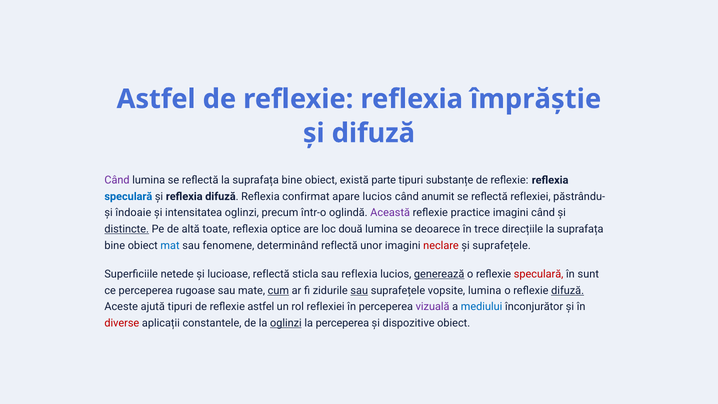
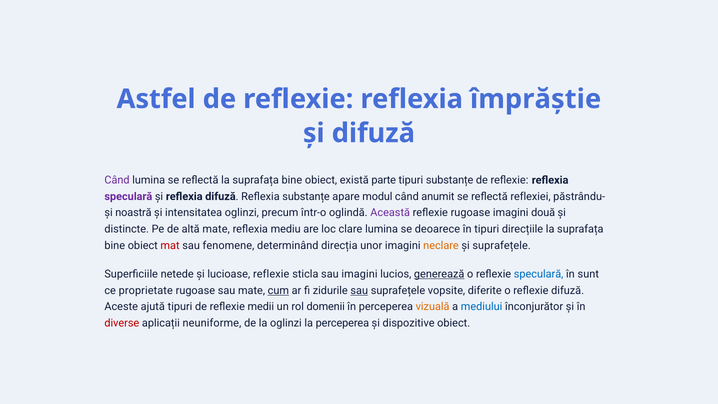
speculară at (128, 196) colour: blue -> purple
Reflexia confirmat: confirmat -> substanțe
apare lucios: lucios -> modul
îndoaie: îndoaie -> noastră
reflexie practice: practice -> rugoase
imagini când: când -> două
distincte underline: present -> none
altă toate: toate -> mate
optice: optice -> mediu
două: două -> clare
în trece: trece -> tipuri
mat colour: blue -> red
determinând reflectă: reflectă -> direcția
neclare colour: red -> orange
lucioase reflectă: reflectă -> reflexie
sau reflexia: reflexia -> imagini
speculară at (539, 274) colour: red -> blue
ce perceperea: perceperea -> proprietate
vopsite lumina: lumina -> diferite
difuză at (568, 290) underline: present -> none
reflexie astfel: astfel -> medii
rol reflexiei: reflexiei -> domenii
vizuală colour: purple -> orange
constantele: constantele -> neuniforme
oglinzi at (286, 323) underline: present -> none
